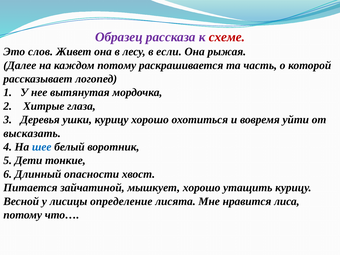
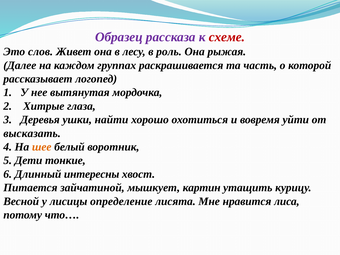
если: если -> роль
каждом потому: потому -> группах
ушки курицу: курицу -> найти
шее colour: blue -> orange
опасности: опасности -> интересны
мышкует хорошо: хорошо -> картин
